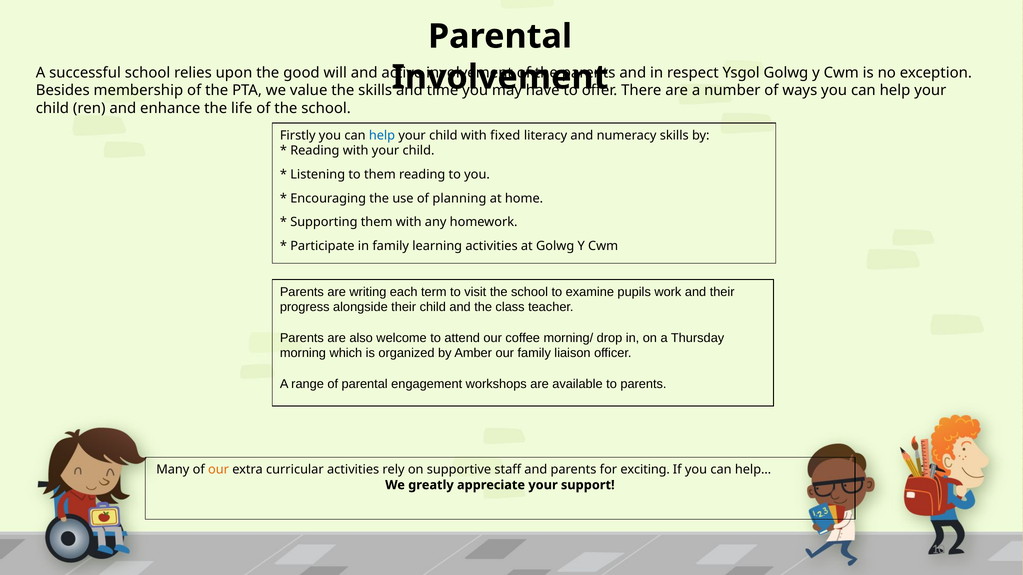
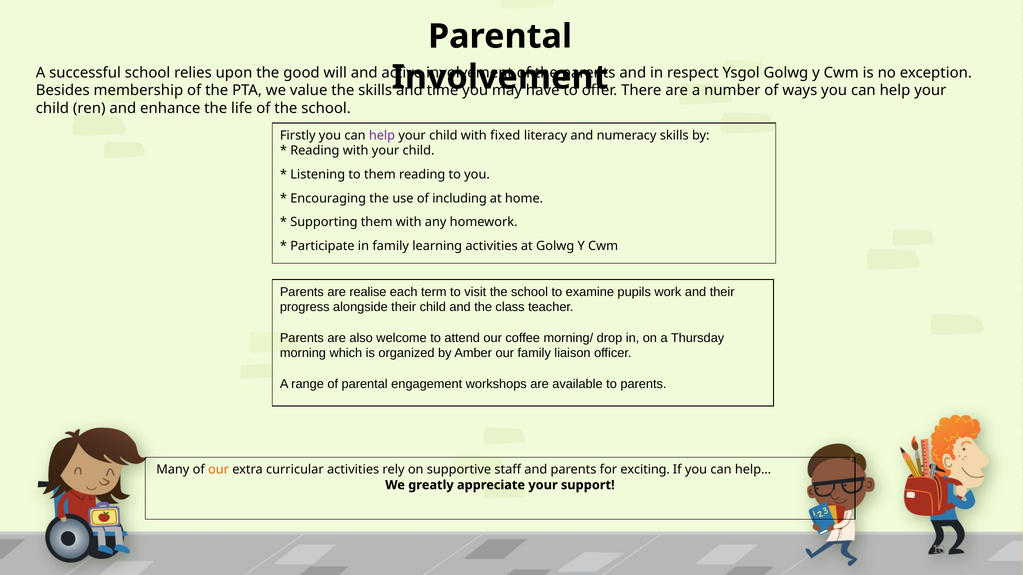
help at (382, 136) colour: blue -> purple
planning: planning -> including
writing: writing -> realise
